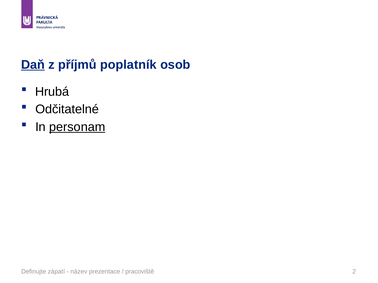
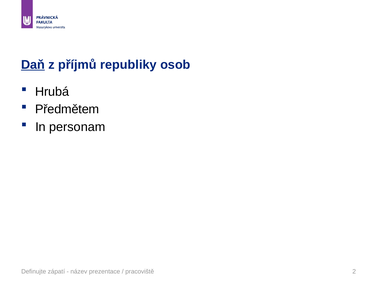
poplatník: poplatník -> republiky
Odčitatelné: Odčitatelné -> Předmětem
personam underline: present -> none
